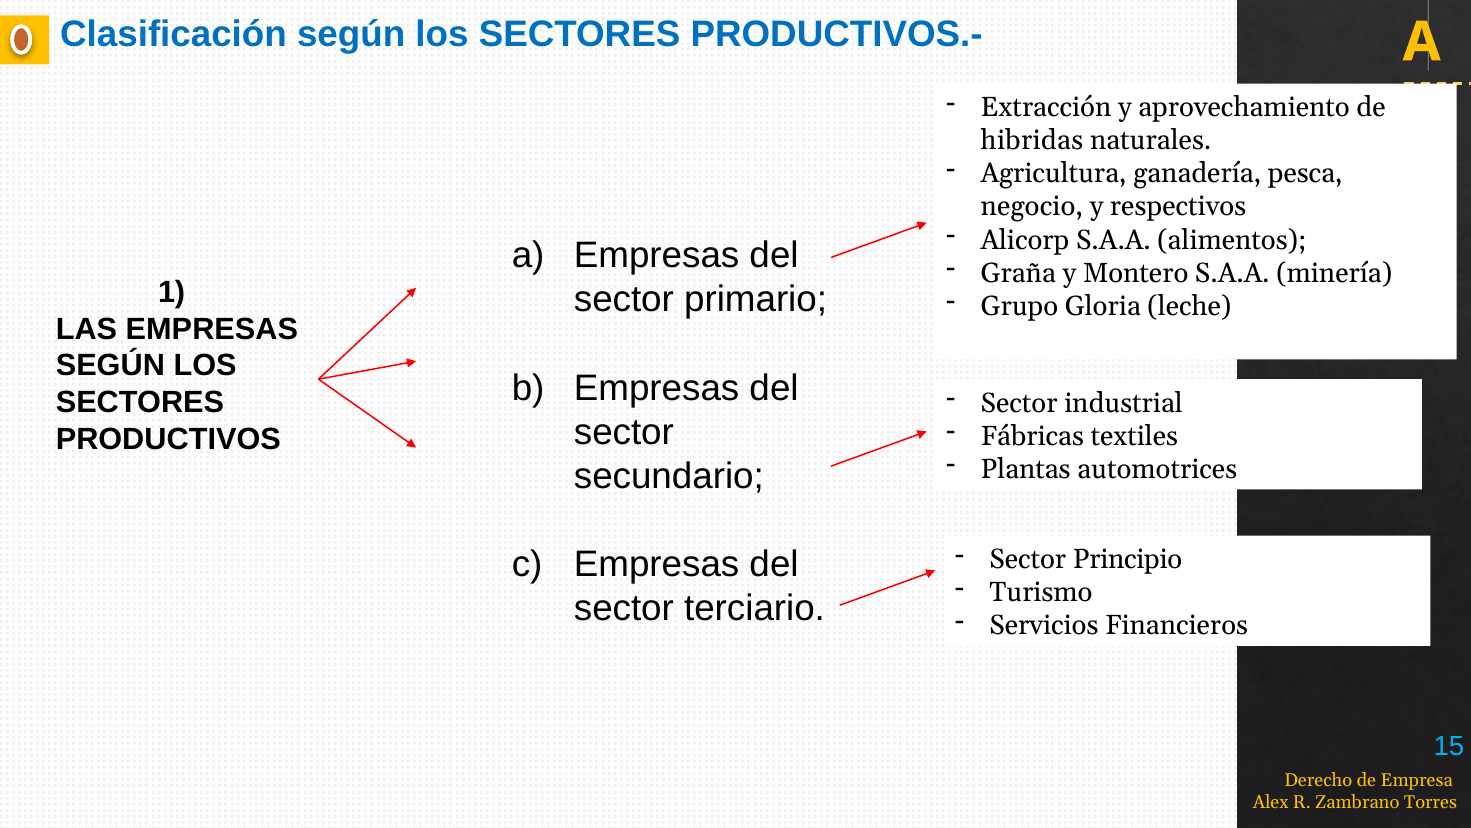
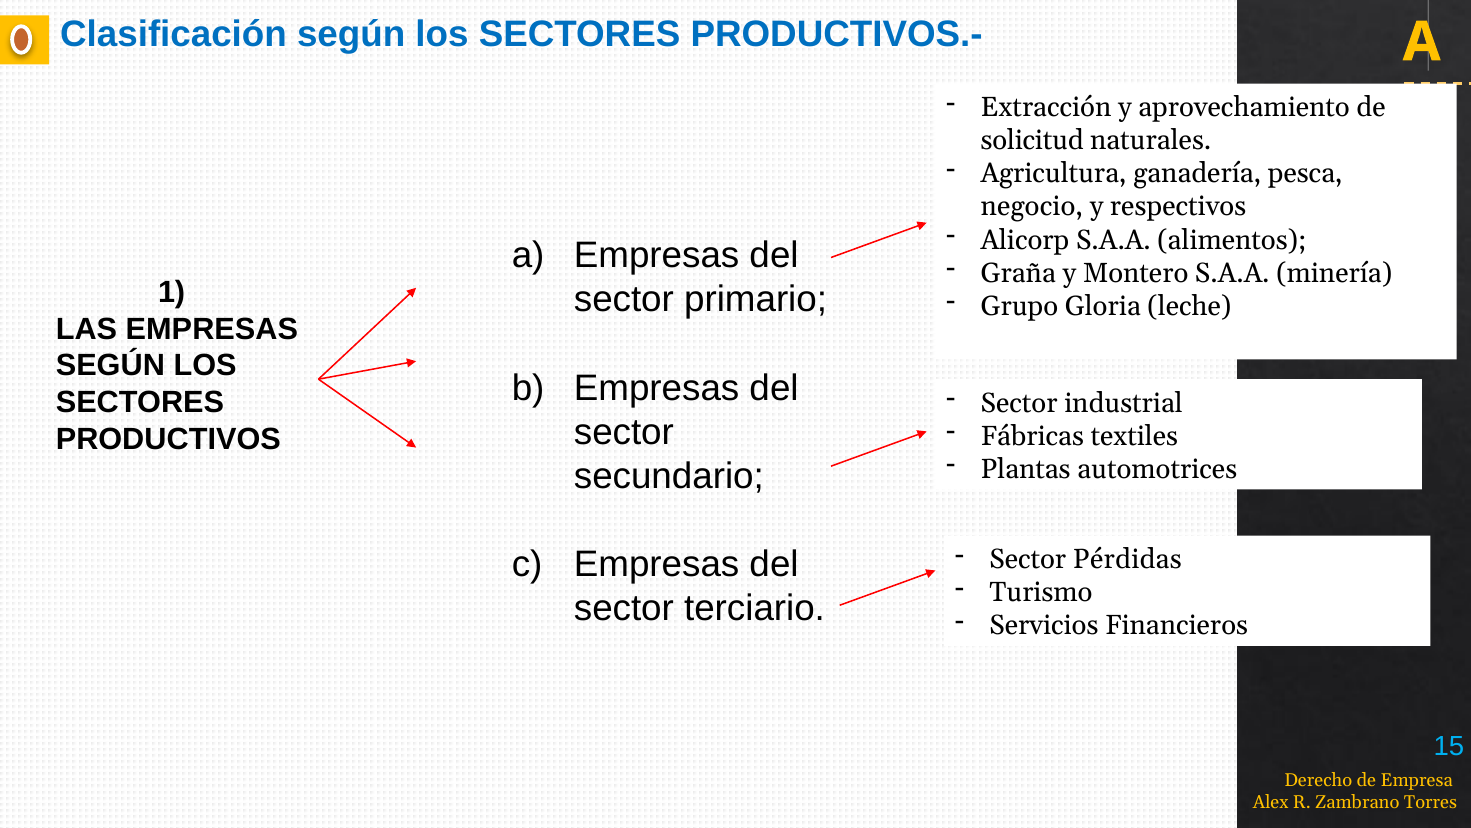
hibridas: hibridas -> solicitud
Principio: Principio -> Pérdidas
